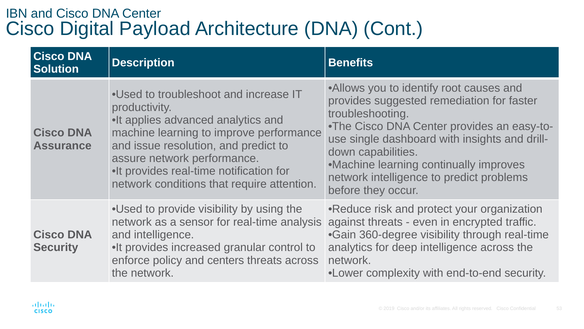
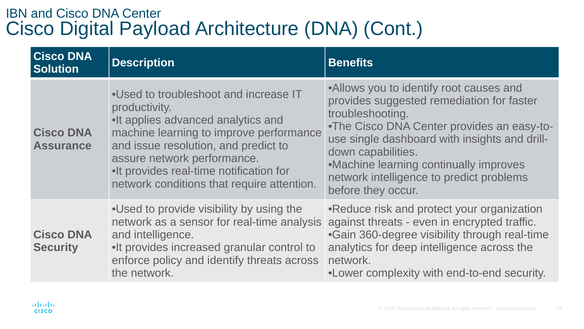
and centers: centers -> identify
